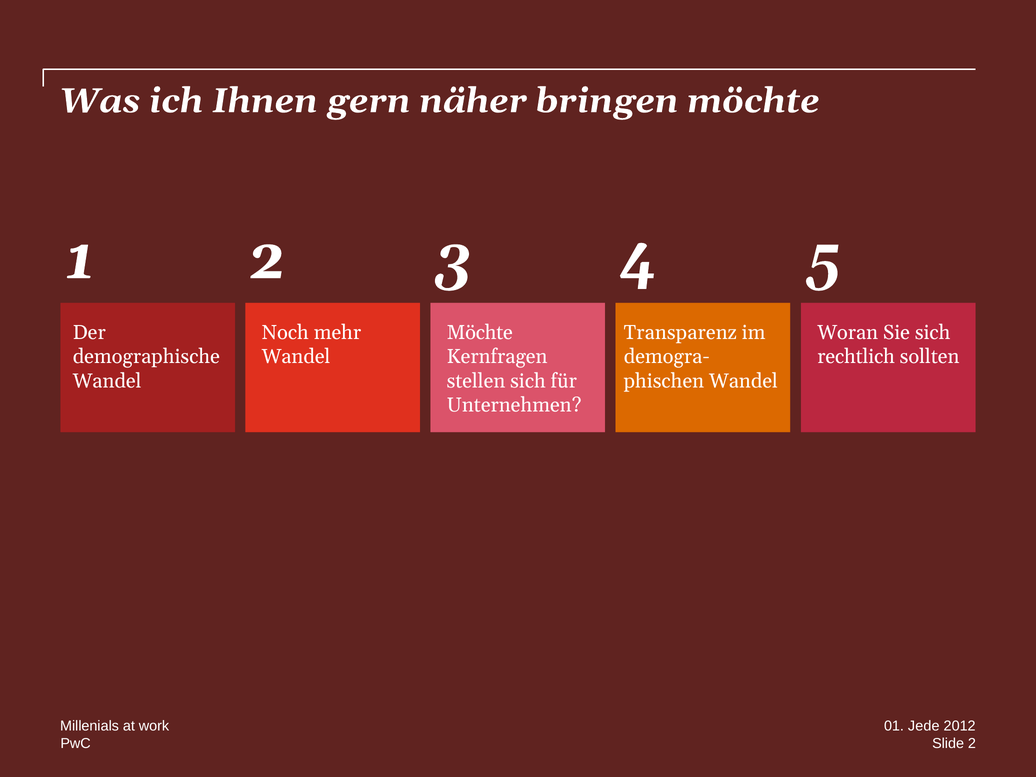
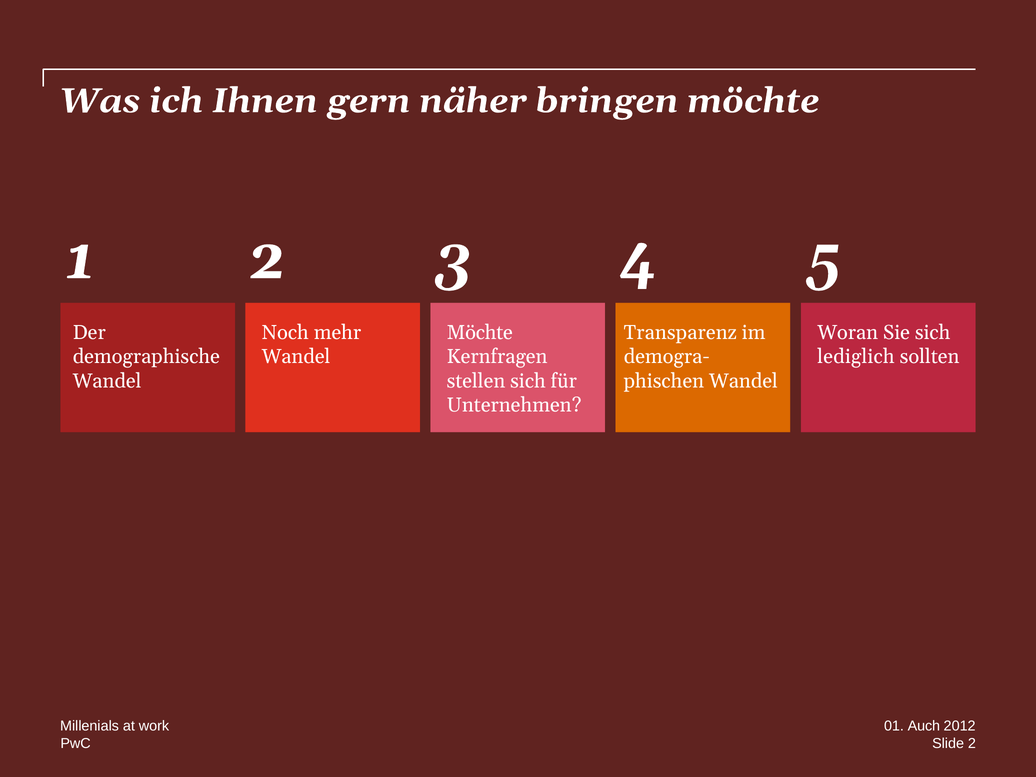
rechtlich: rechtlich -> lediglich
Jede: Jede -> Auch
